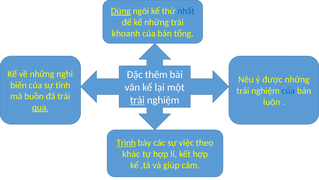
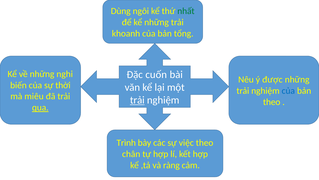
Dùng underline: present -> none
nhất colour: blue -> green
thêm: thêm -> cuốn
tĩnh: tĩnh -> thời
buồn: buồn -> miêu
luôn at (272, 102): luôn -> theo
Trình underline: present -> none
khác: khác -> chân
giúp: giúp -> ràng
